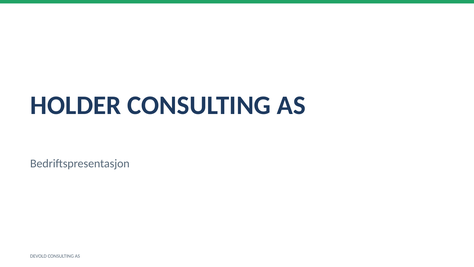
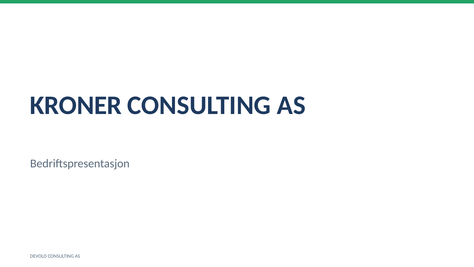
HOLDER: HOLDER -> KRONER
